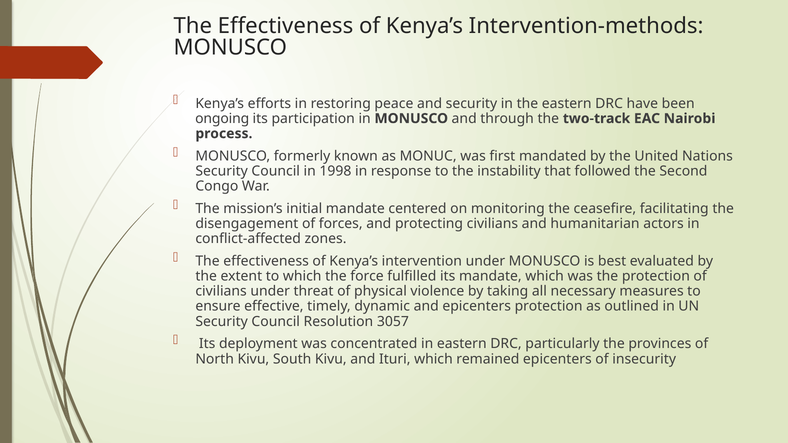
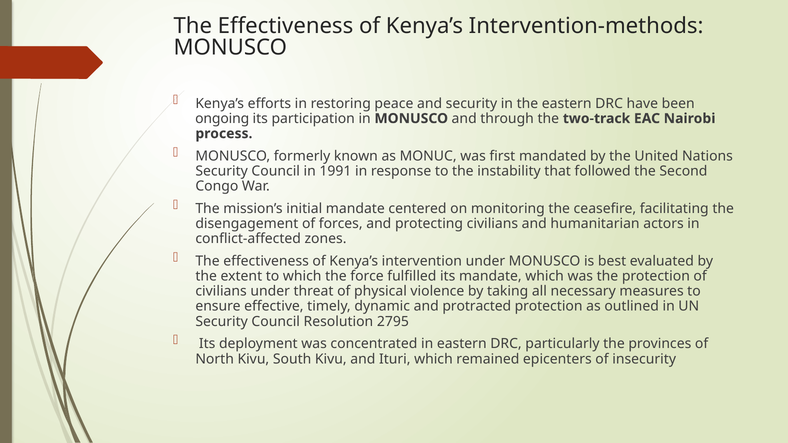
1998: 1998 -> 1991
and epicenters: epicenters -> protracted
3057: 3057 -> 2795
